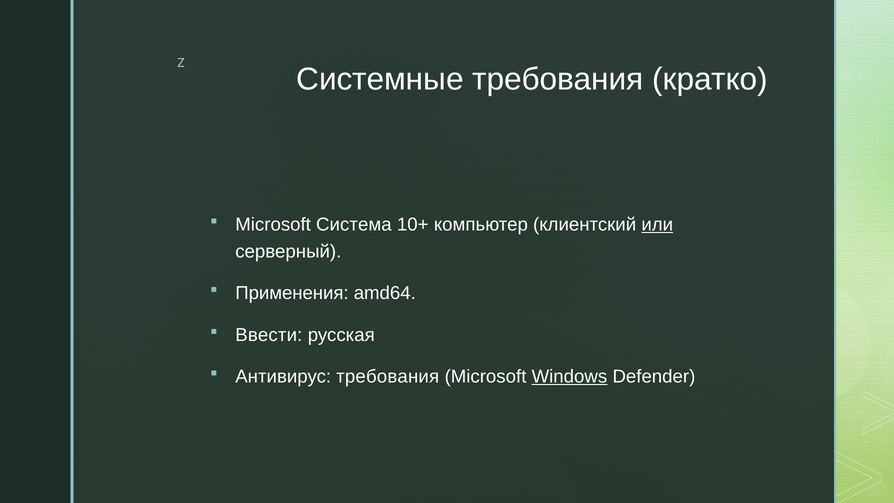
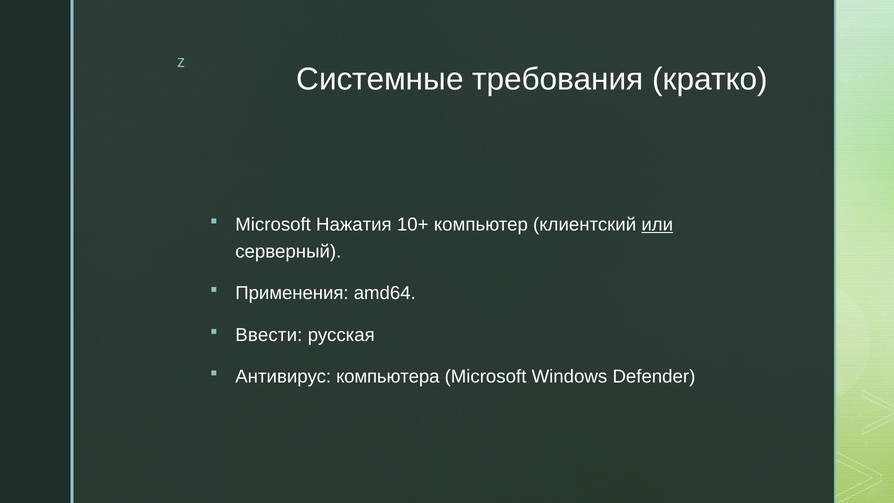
Система: Система -> Нажатия
Антивирус требования: требования -> компьютера
Windows underline: present -> none
